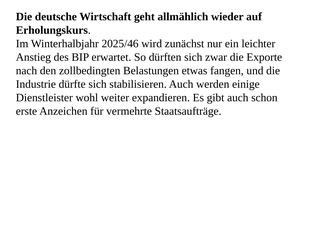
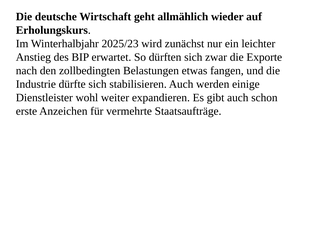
2025/46: 2025/46 -> 2025/23
